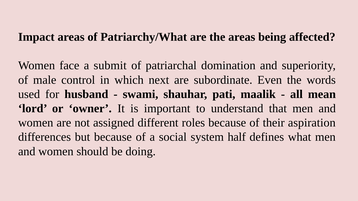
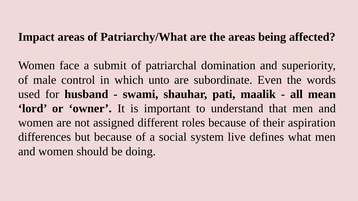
next: next -> unto
half: half -> live
